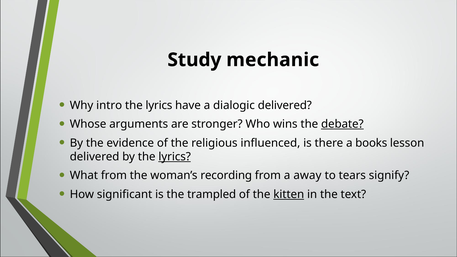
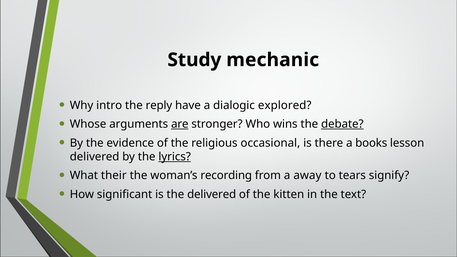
lyrics at (159, 105): lyrics -> reply
dialogic delivered: delivered -> explored
are underline: none -> present
influenced: influenced -> occasional
What from: from -> their
the trampled: trampled -> delivered
kitten underline: present -> none
